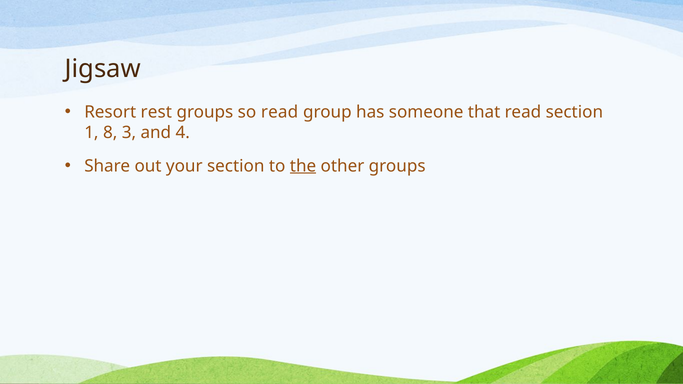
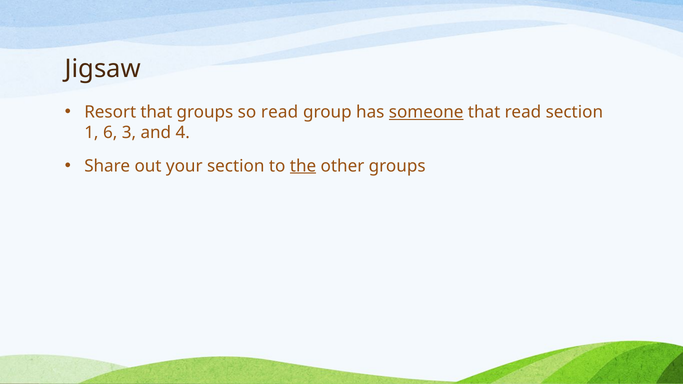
Resort rest: rest -> that
someone underline: none -> present
8: 8 -> 6
